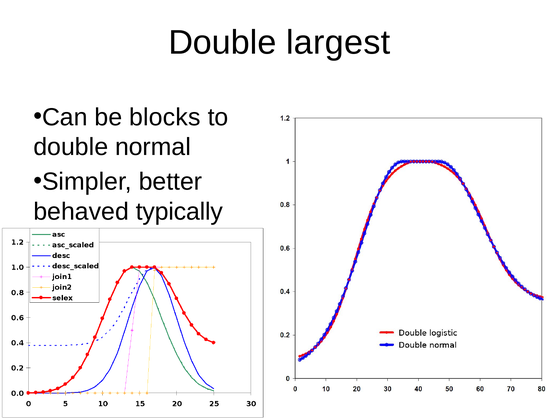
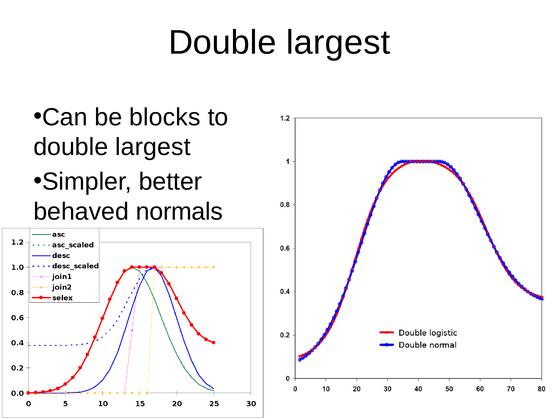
normal at (153, 147): normal -> largest
typically: typically -> normals
